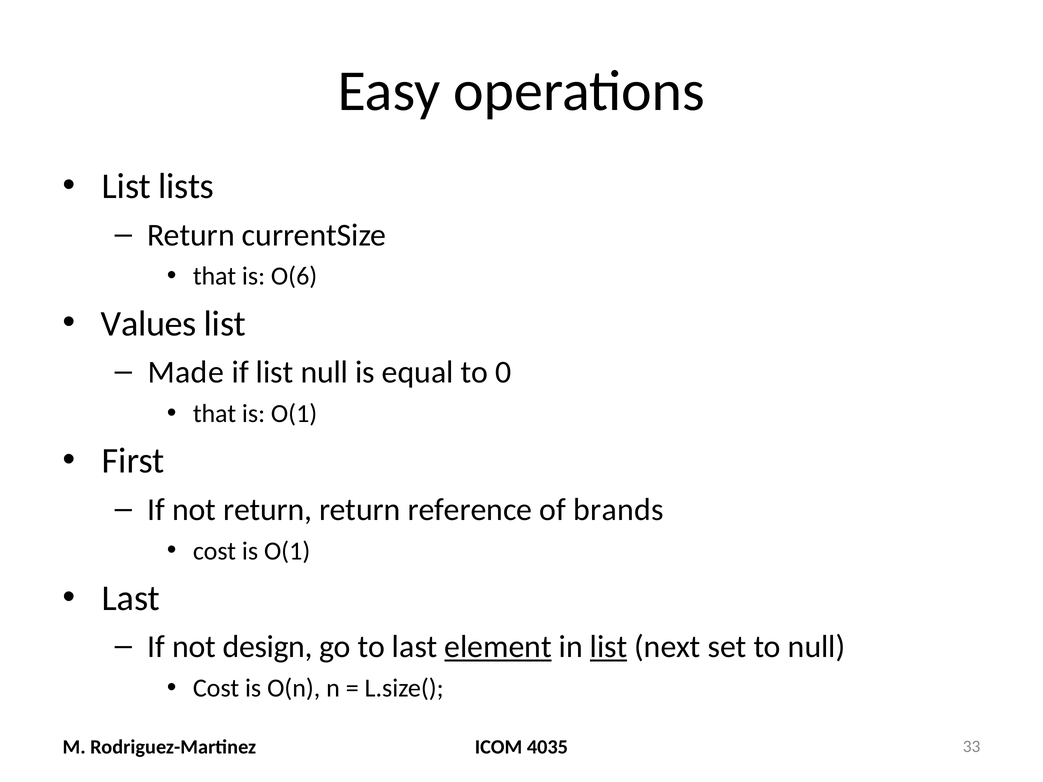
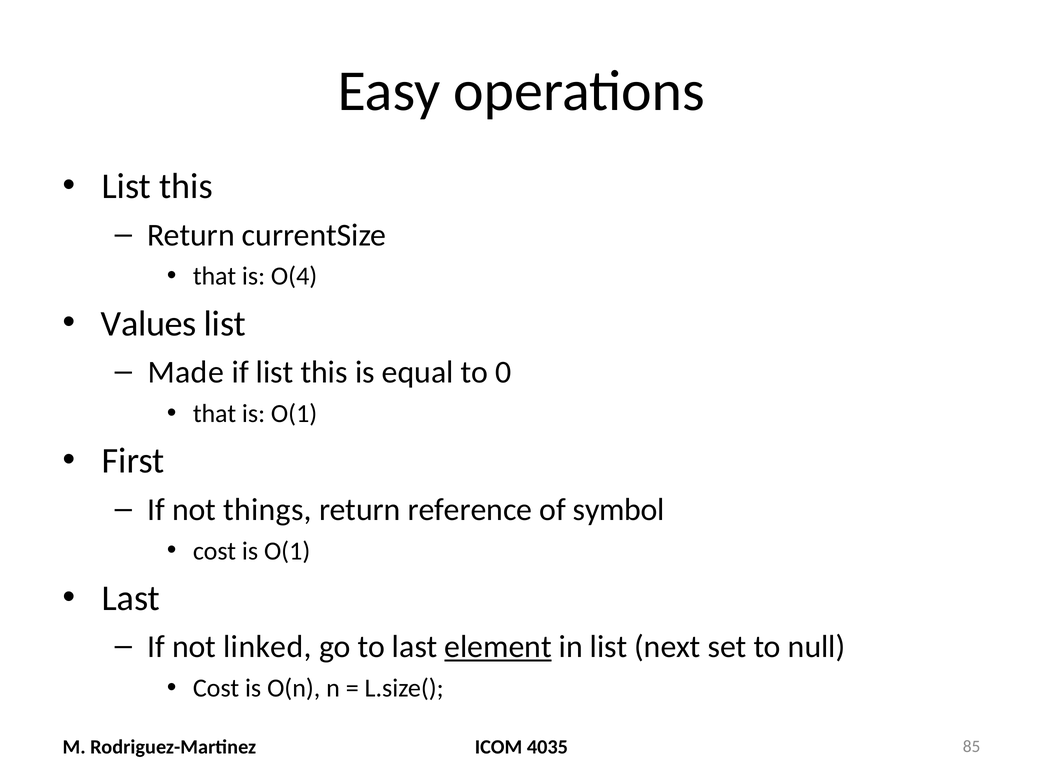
lists at (186, 187): lists -> this
O(6: O(6 -> O(4
if list null: null -> this
not return: return -> things
brands: brands -> symbol
design: design -> linked
list at (609, 647) underline: present -> none
33: 33 -> 85
